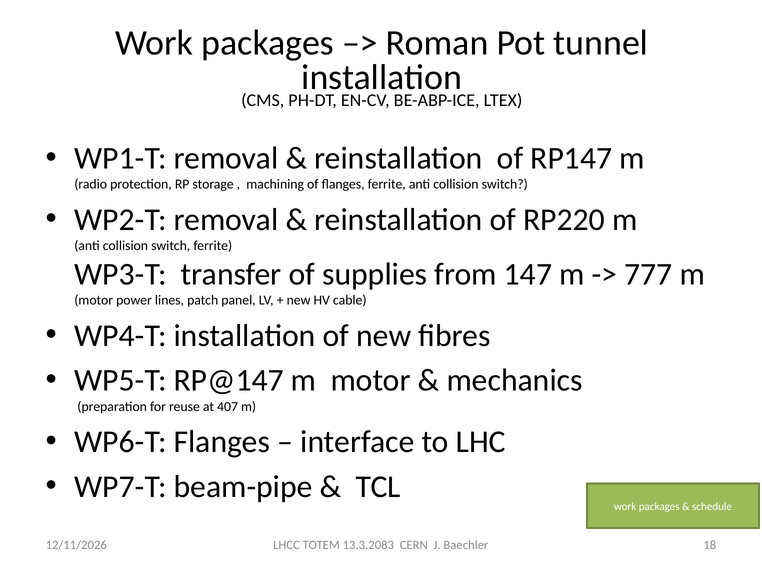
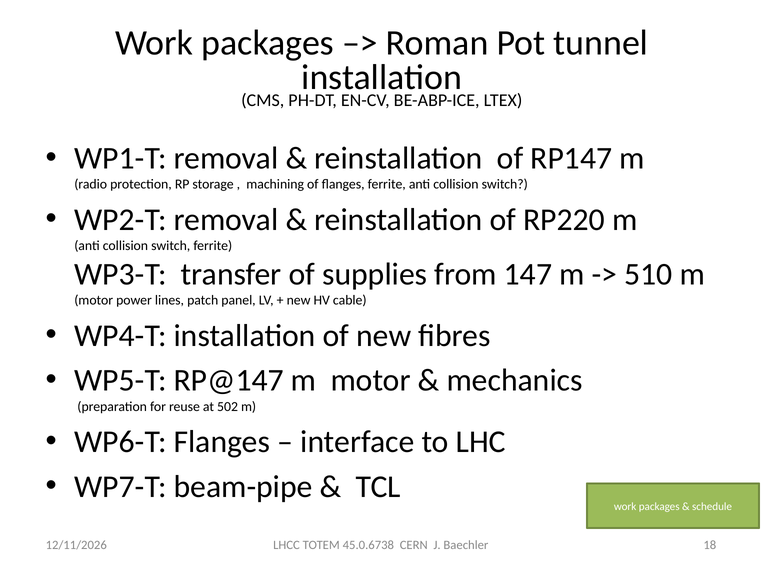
777: 777 -> 510
407: 407 -> 502
13.3.2083: 13.3.2083 -> 45.0.6738
